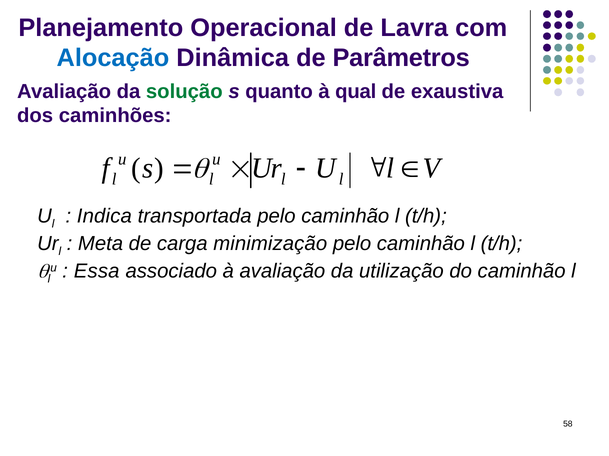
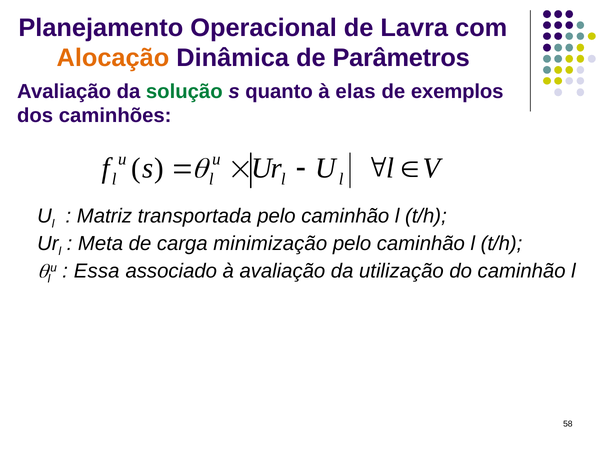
Alocação colour: blue -> orange
qual: qual -> elas
exaustiva: exaustiva -> exemplos
Indica: Indica -> Matriz
